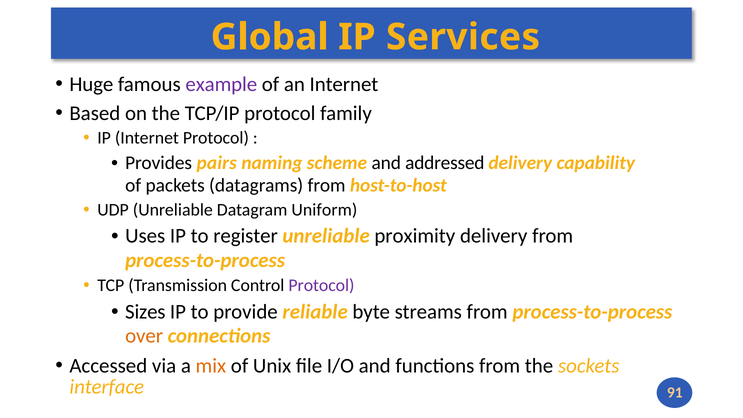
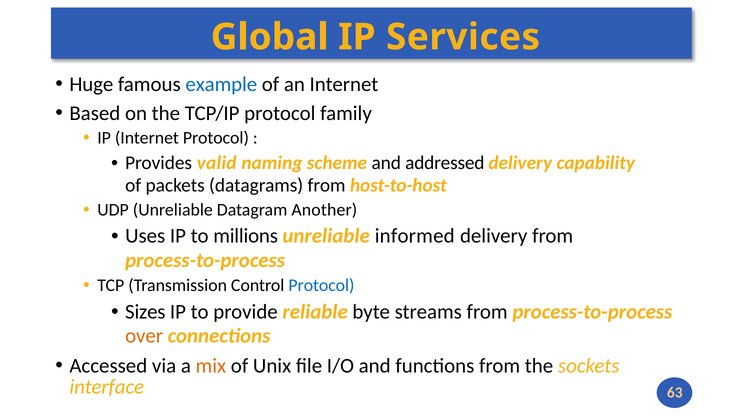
example colour: purple -> blue
pairs: pairs -> valid
Uniform: Uniform -> Another
register: register -> millions
proximity: proximity -> informed
Protocol at (321, 285) colour: purple -> blue
91: 91 -> 63
